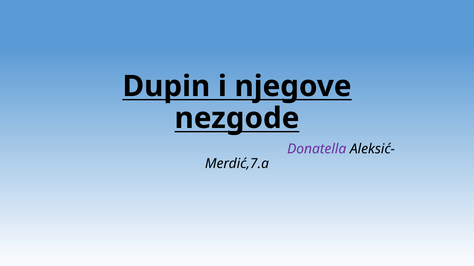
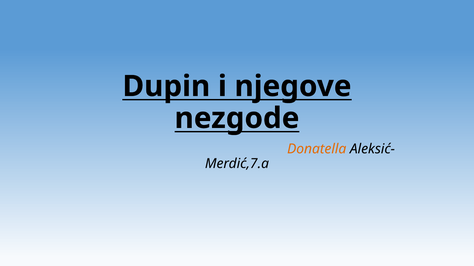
Donatella colour: purple -> orange
